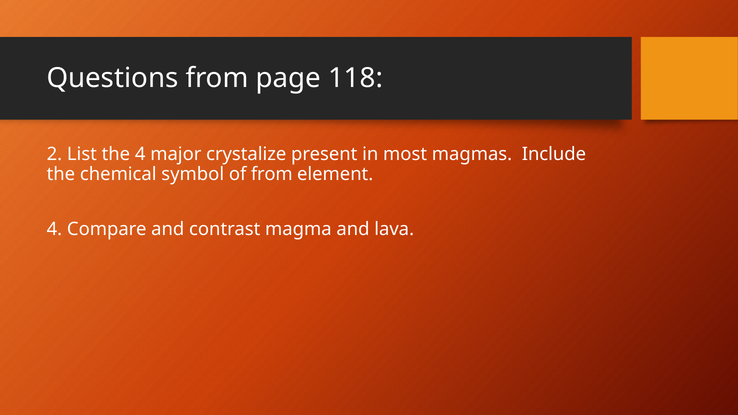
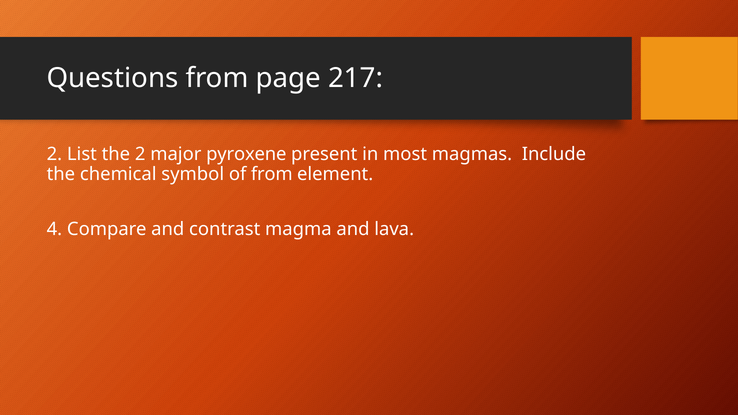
118: 118 -> 217
the 4: 4 -> 2
crystalize: crystalize -> pyroxene
